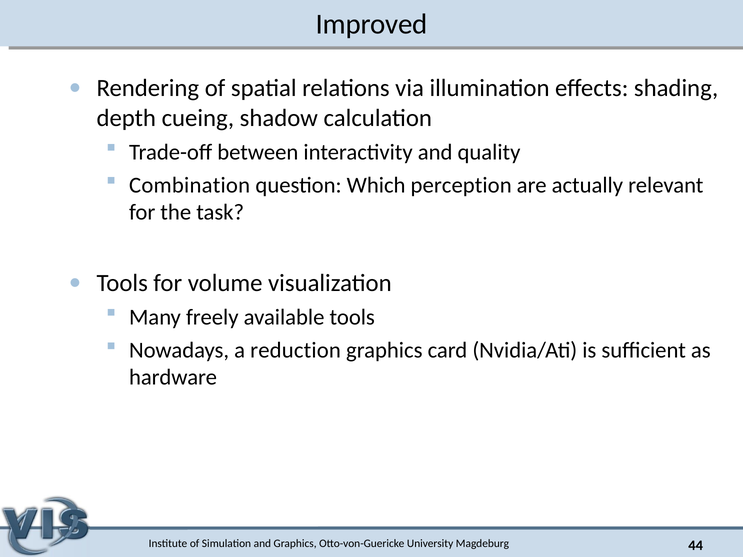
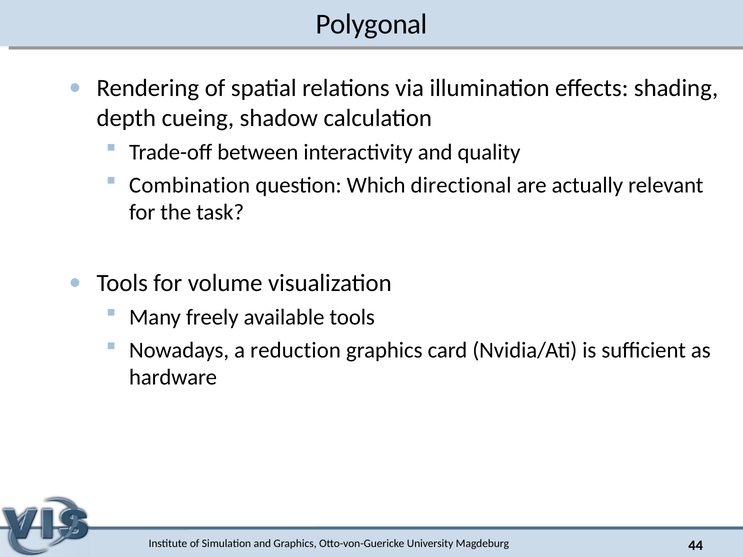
Improved: Improved -> Polygonal
perception: perception -> directional
